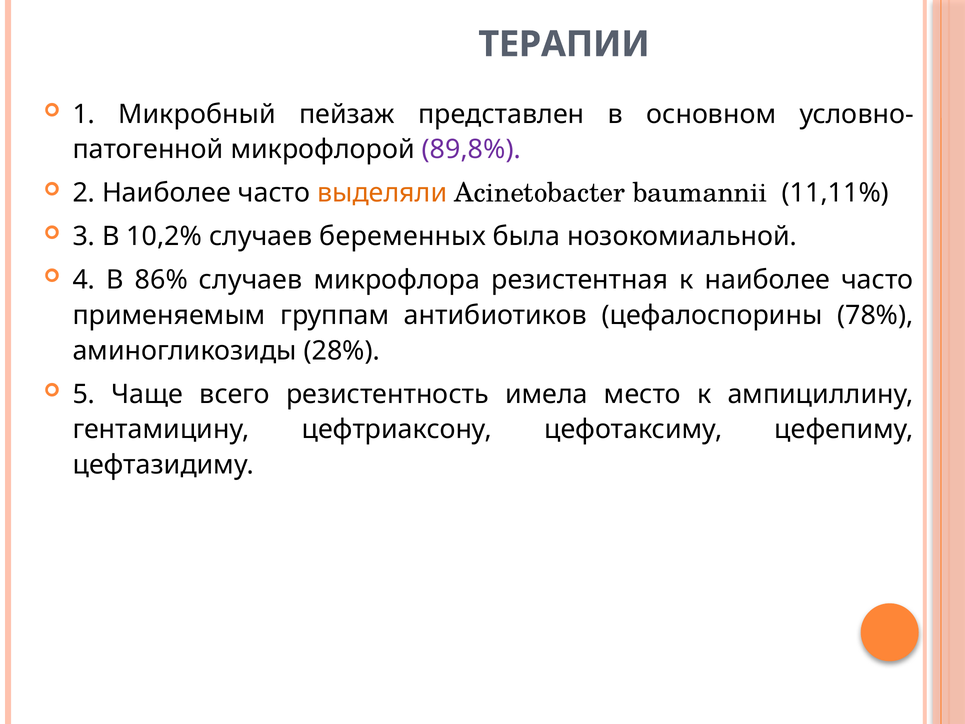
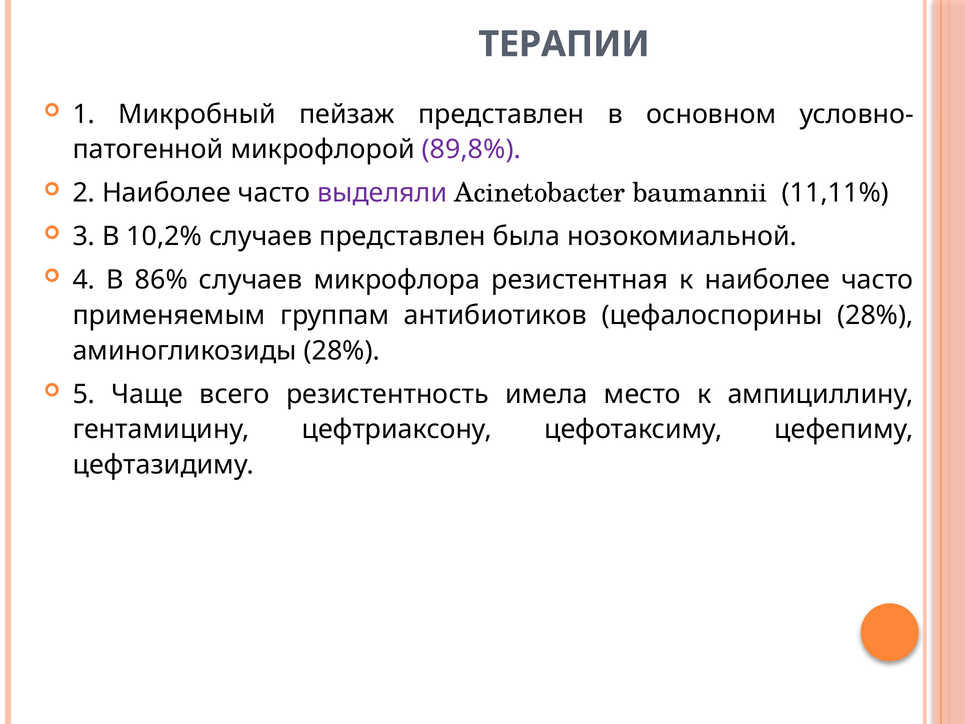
выделяли colour: orange -> purple
случаев беременных: беременных -> представлен
цефалоспорины 78%: 78% -> 28%
